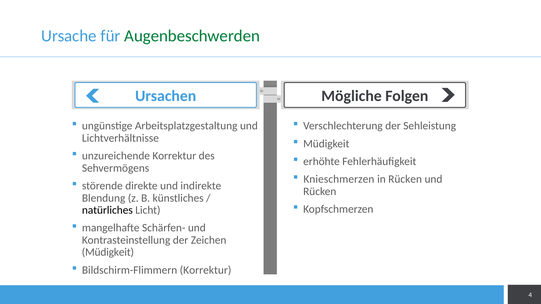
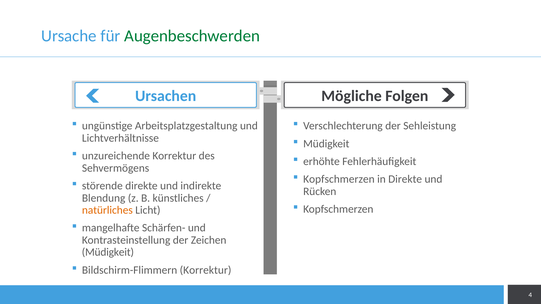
Knieschmerzen at (339, 179): Knieschmerzen -> Kopfschmerzen
in Rücken: Rücken -> Direkte
natürliches colour: black -> orange
